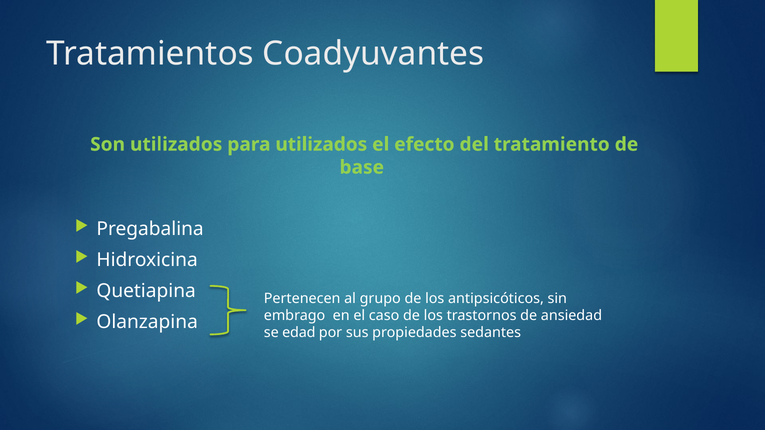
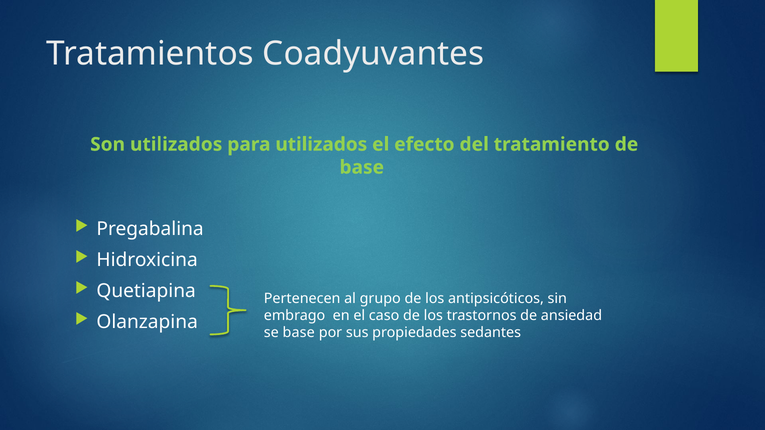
se edad: edad -> base
